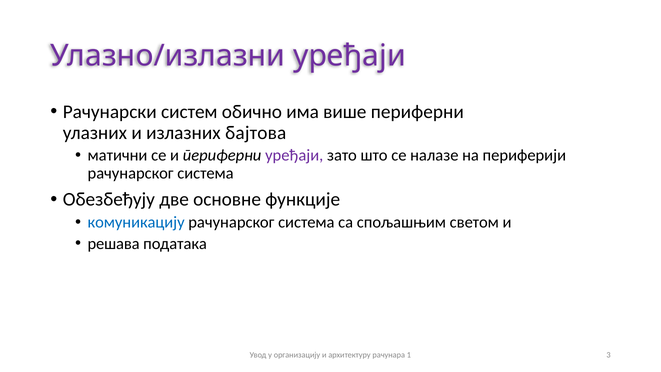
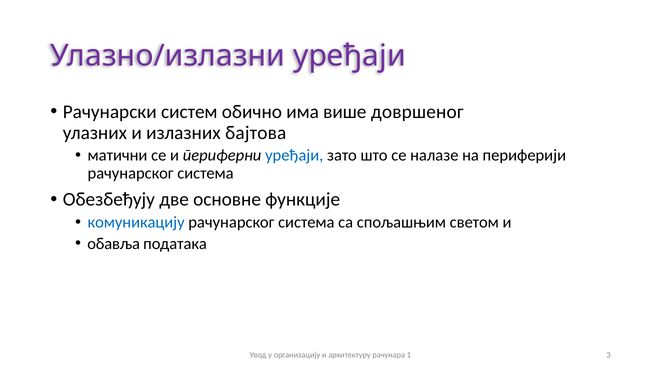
више периферни: периферни -> довршеног
уређаји at (294, 155) colour: purple -> blue
решава: решава -> обавља
